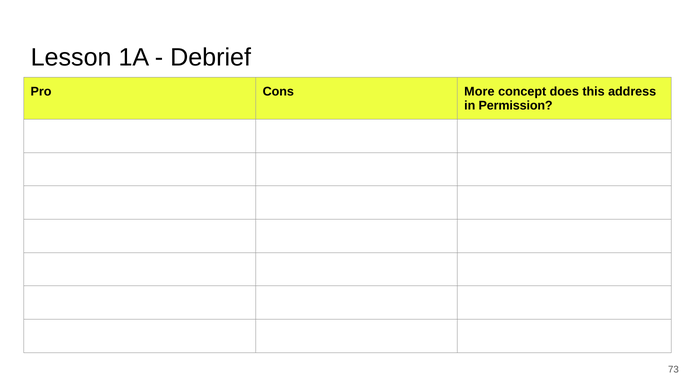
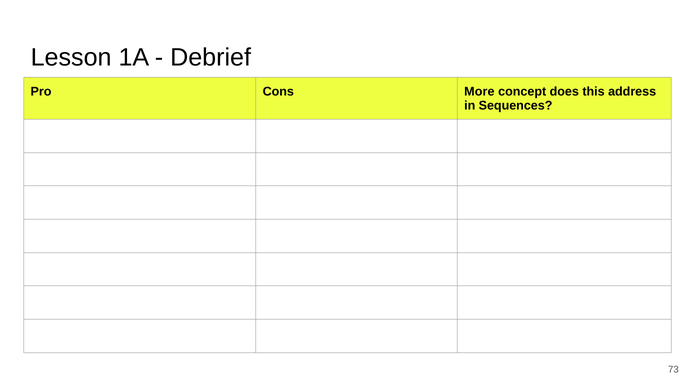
Permission: Permission -> Sequences
